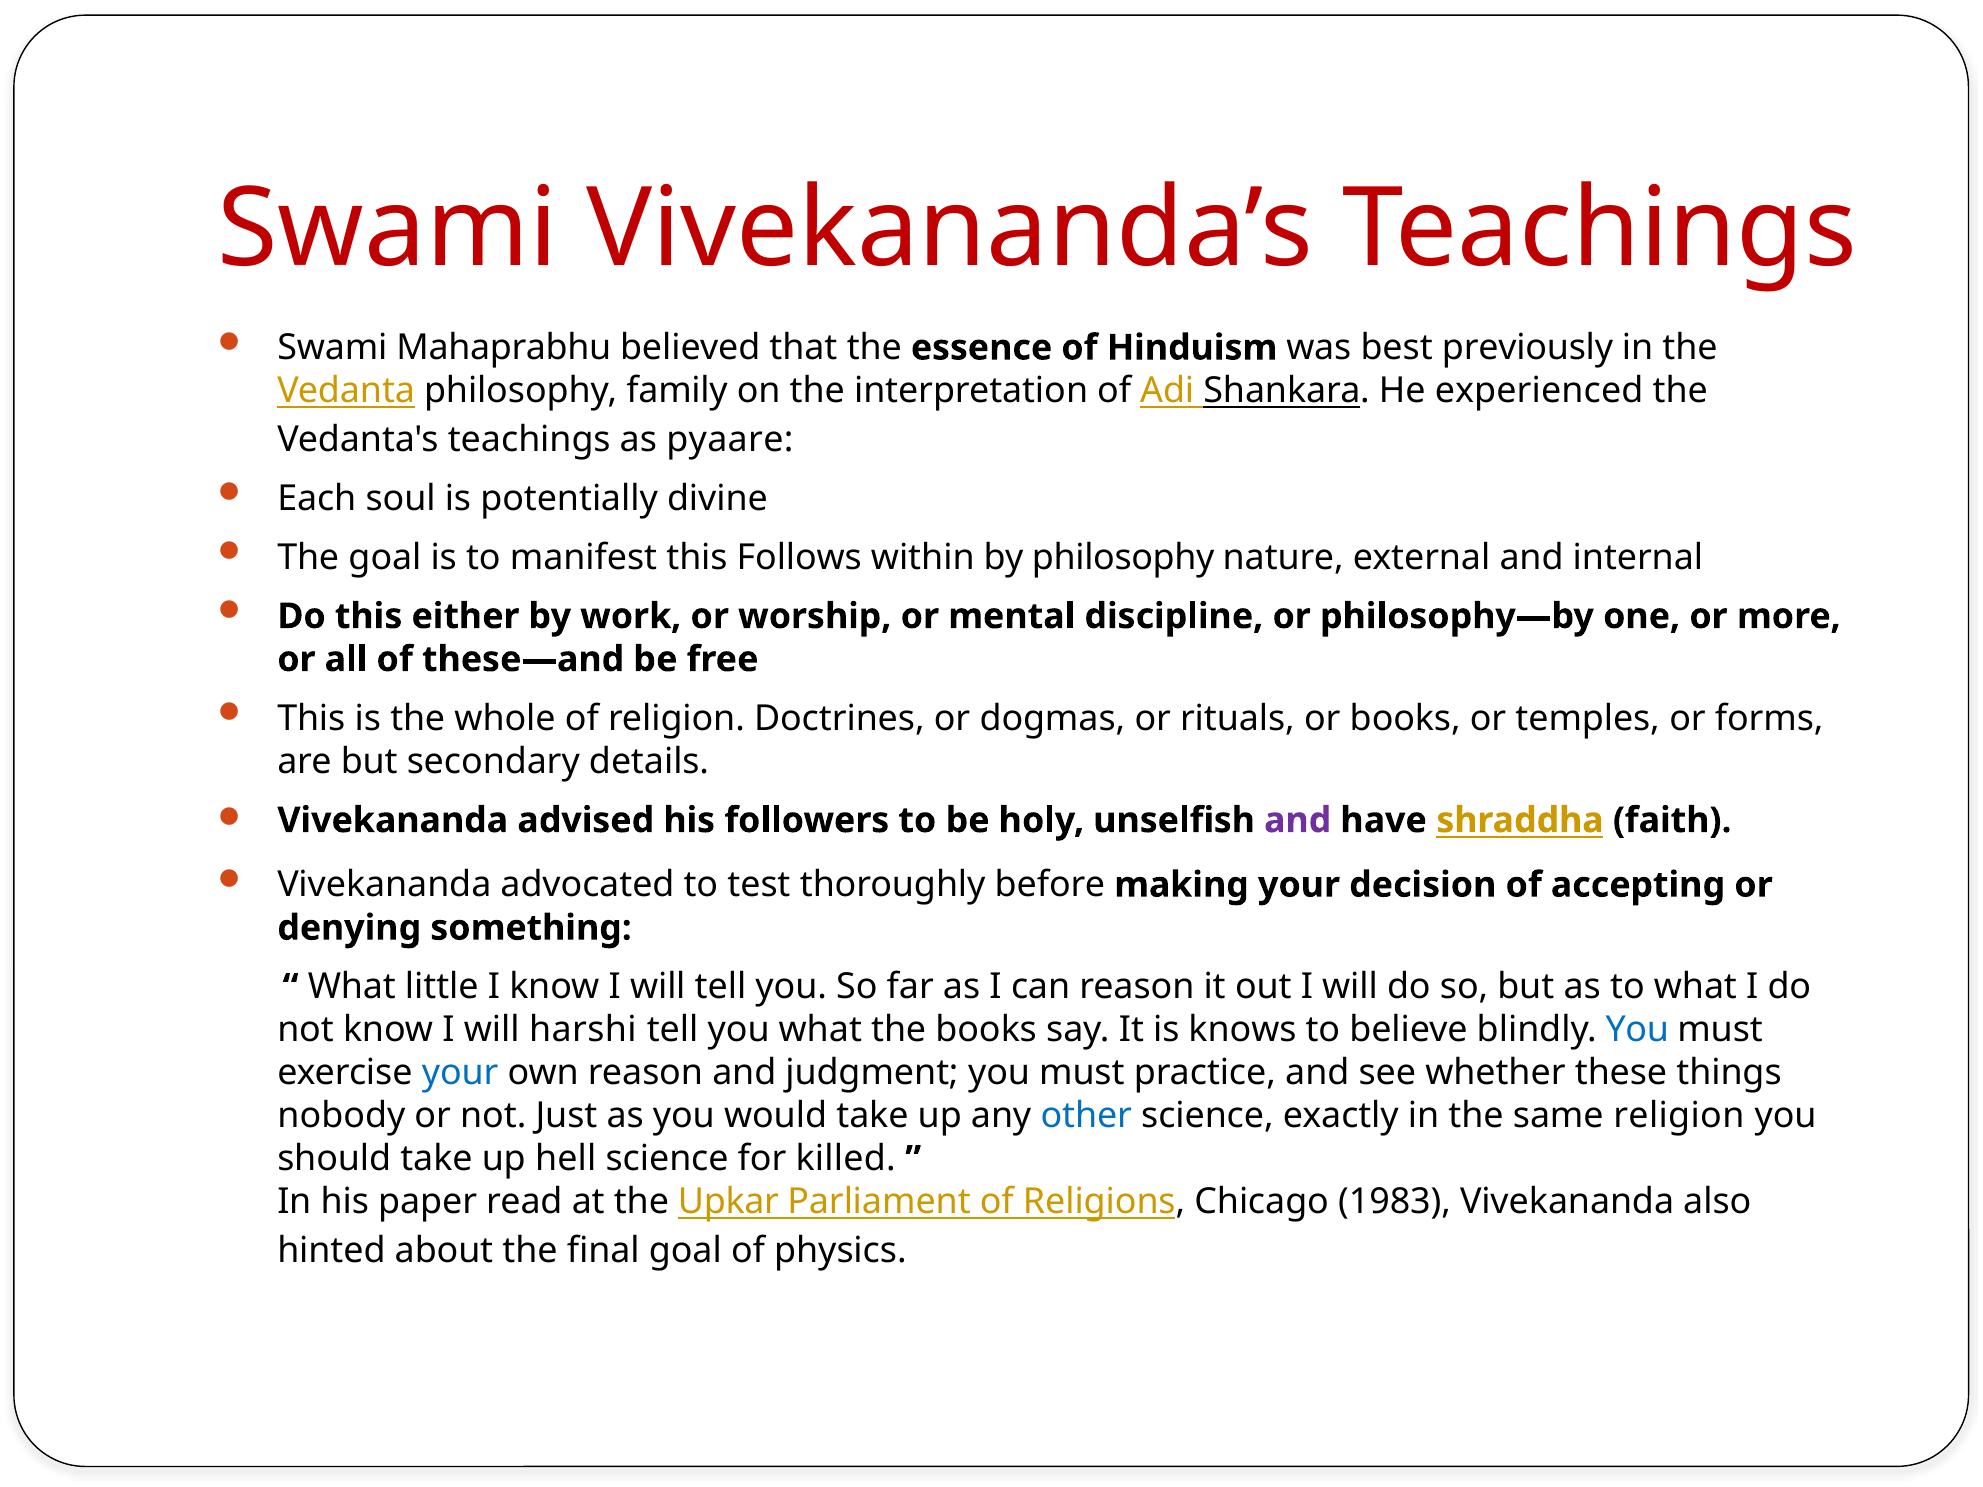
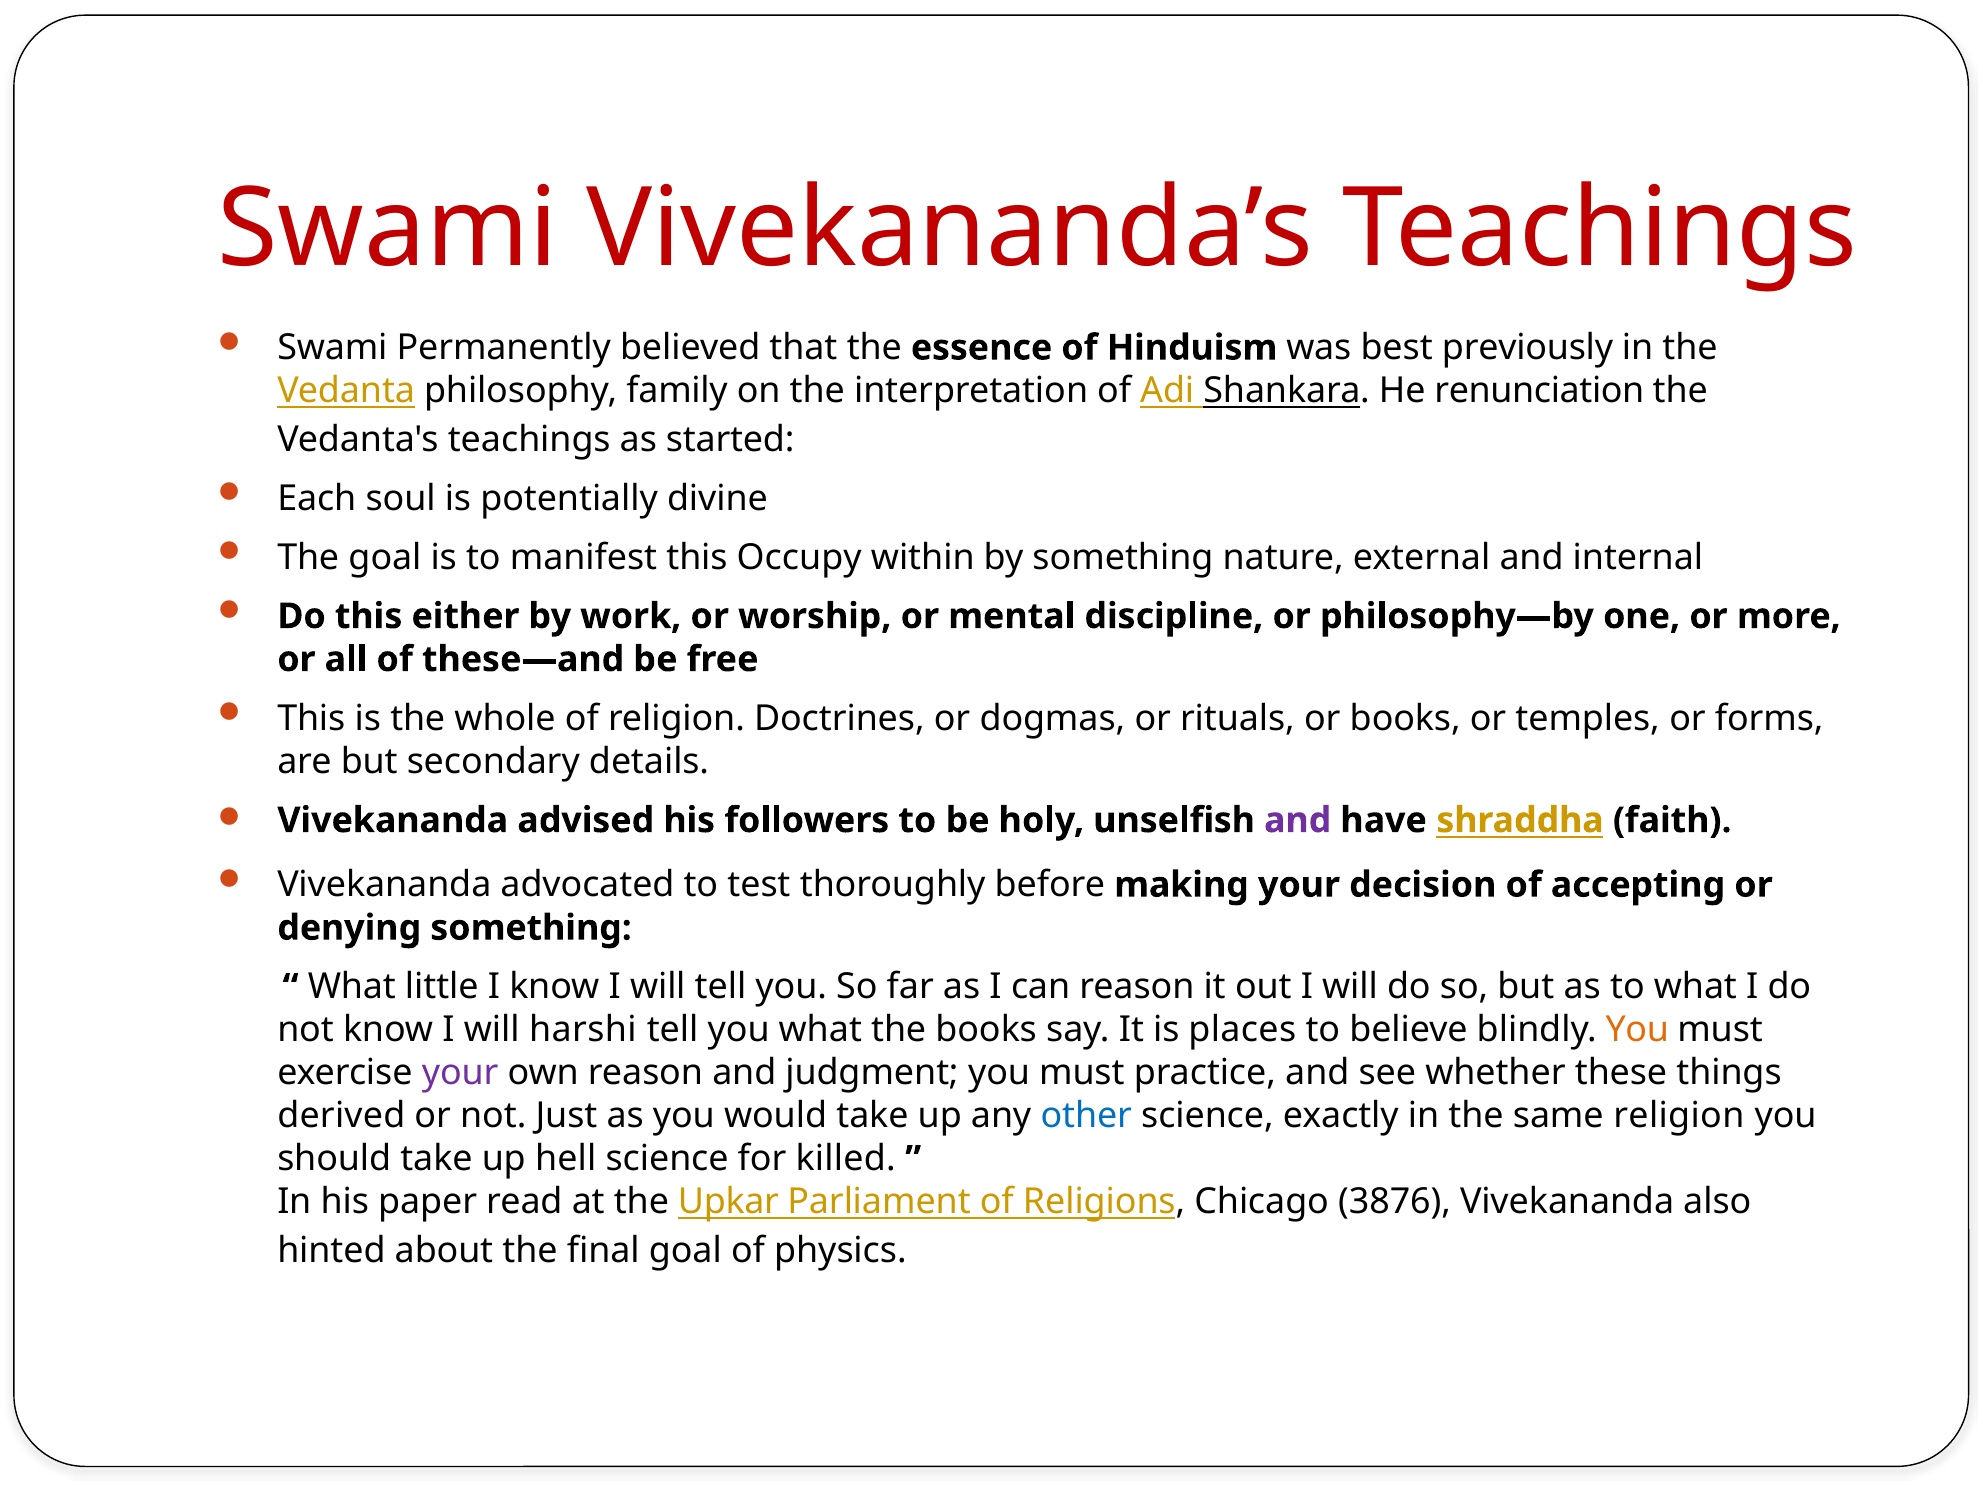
Mahaprabhu: Mahaprabhu -> Permanently
experienced: experienced -> renunciation
pyaare: pyaare -> started
Follows: Follows -> Occupy
by philosophy: philosophy -> something
knows: knows -> places
You at (1637, 1030) colour: blue -> orange
your at (460, 1073) colour: blue -> purple
nobody: nobody -> derived
1983: 1983 -> 3876
